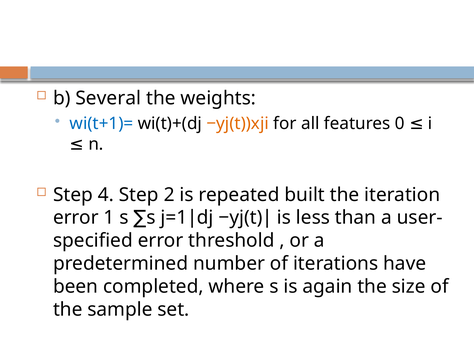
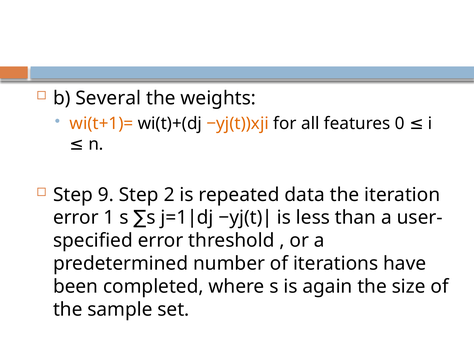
wi(t+1)= colour: blue -> orange
4: 4 -> 9
built: built -> data
